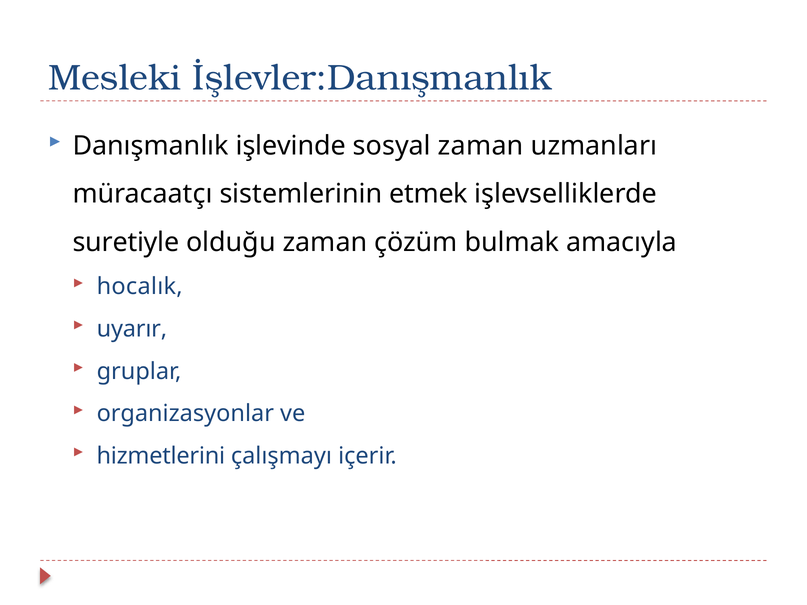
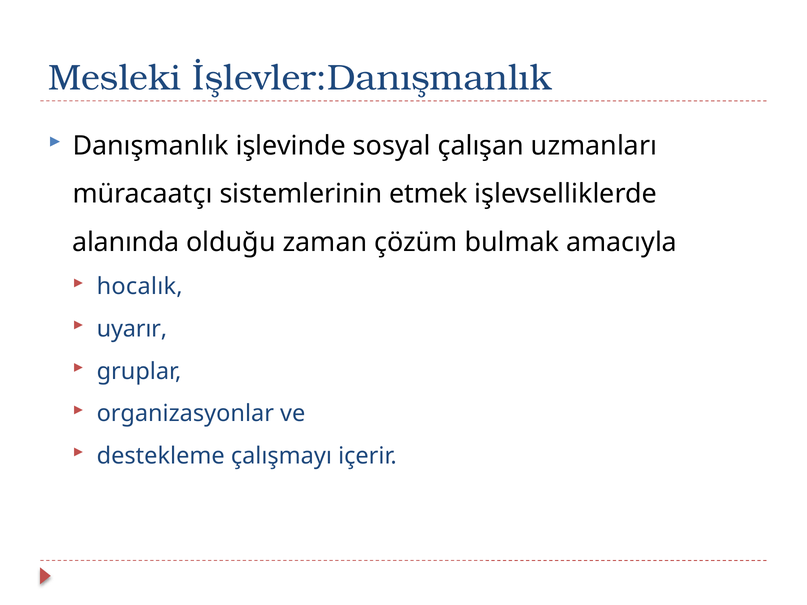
sosyal zaman: zaman -> çalışan
suretiyle: suretiyle -> alanında
hizmetlerini: hizmetlerini -> destekleme
